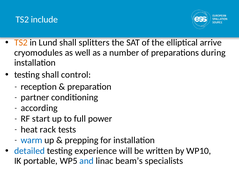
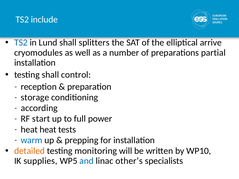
TS2 at (21, 43) colour: orange -> blue
during: during -> partial
partner: partner -> storage
heat rack: rack -> heat
detailed colour: blue -> orange
experience: experience -> monitoring
portable: portable -> supplies
beam’s: beam’s -> other’s
